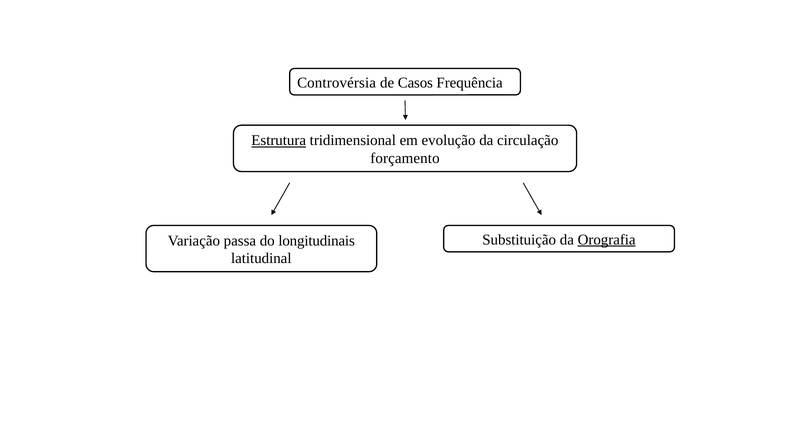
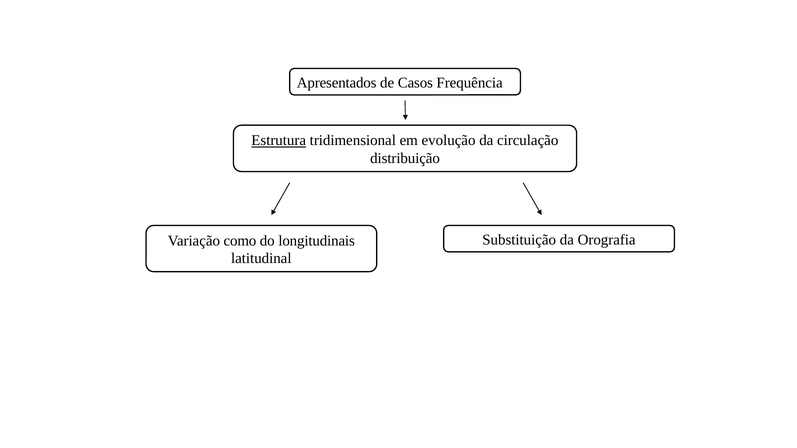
Controvérsia: Controvérsia -> Apresentados
forçamento: forçamento -> distribuição
Orografia underline: present -> none
passa: passa -> como
